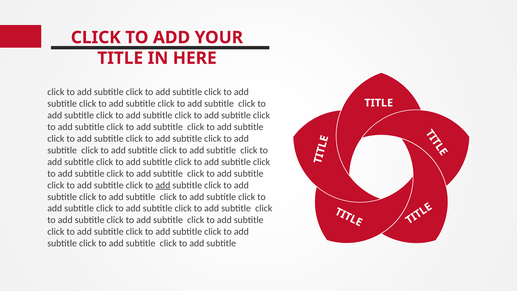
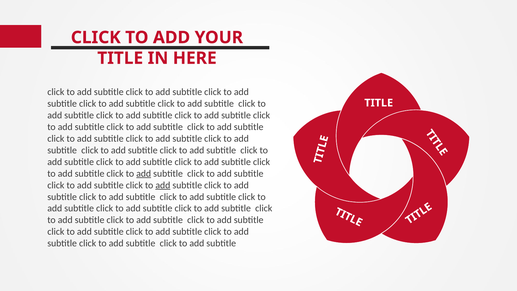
add at (144, 173) underline: none -> present
